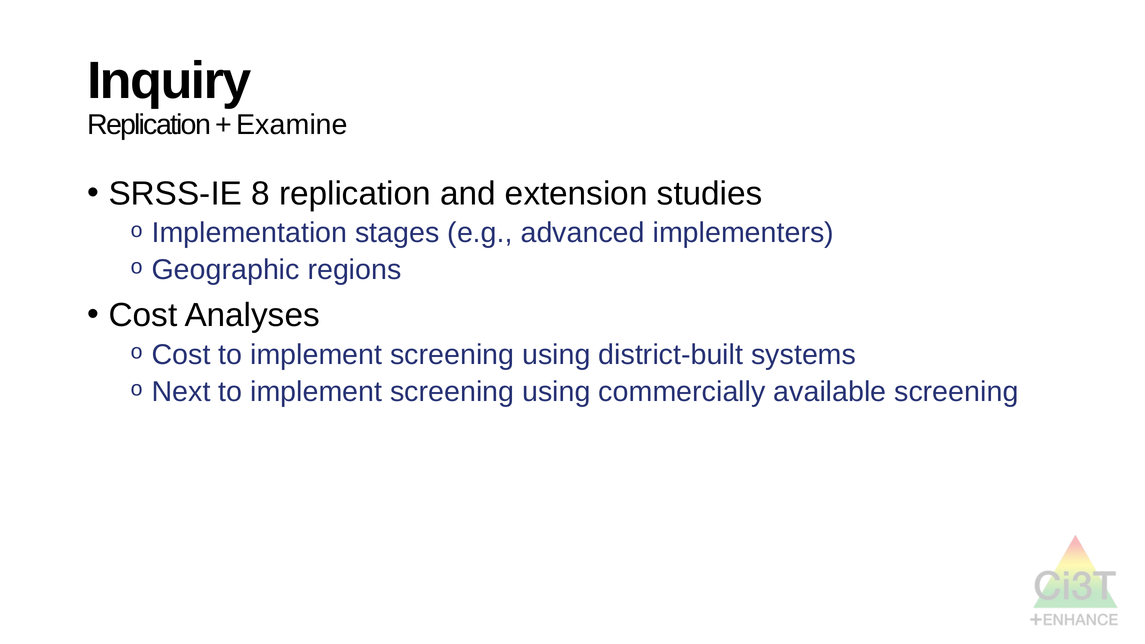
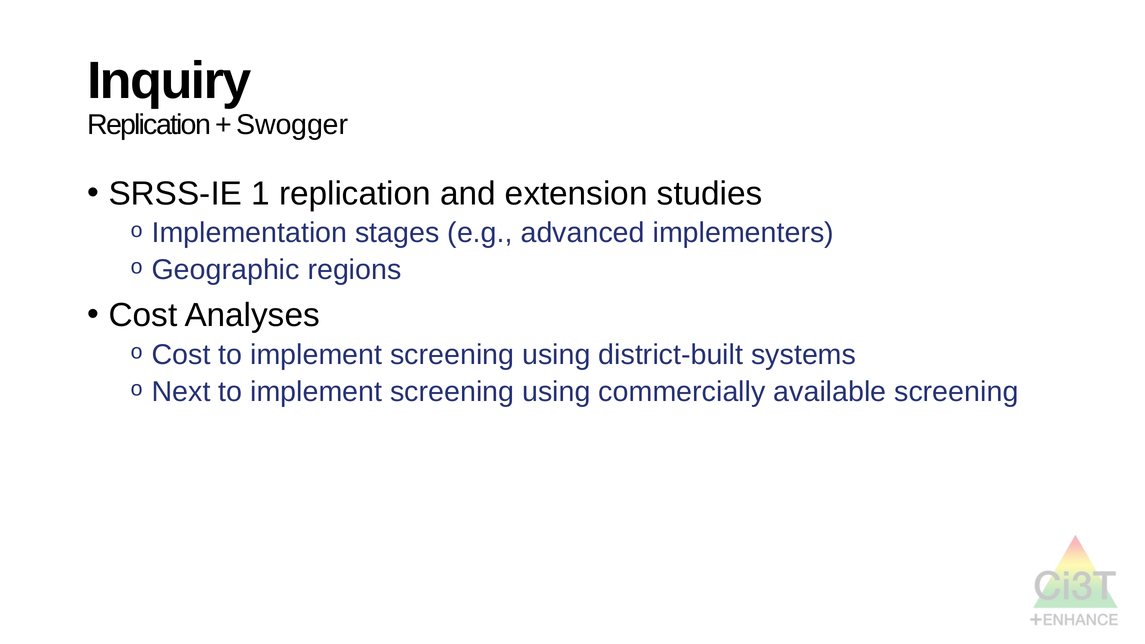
Examine: Examine -> Swogger
8: 8 -> 1
